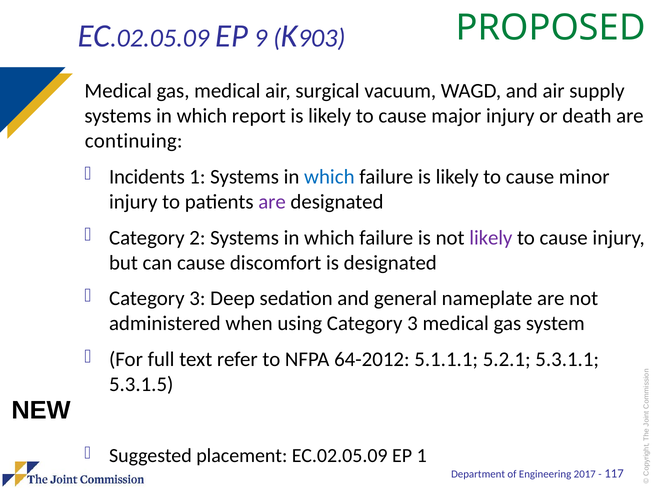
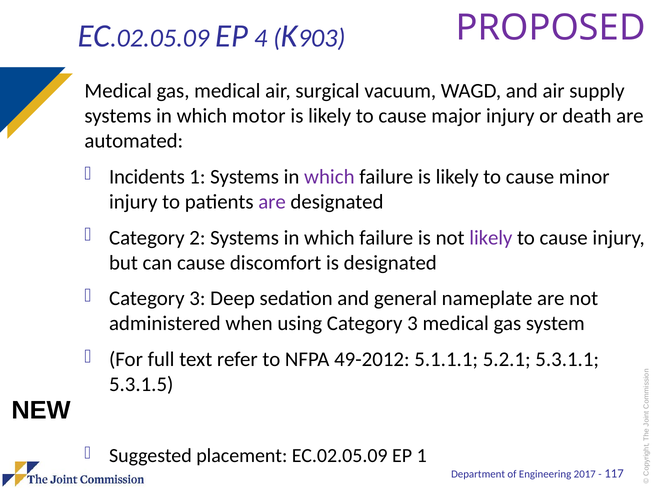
PROPOSED colour: green -> purple
9: 9 -> 4
report: report -> motor
continuing: continuing -> automated
which at (329, 177) colour: blue -> purple
64-2012: 64-2012 -> 49-2012
